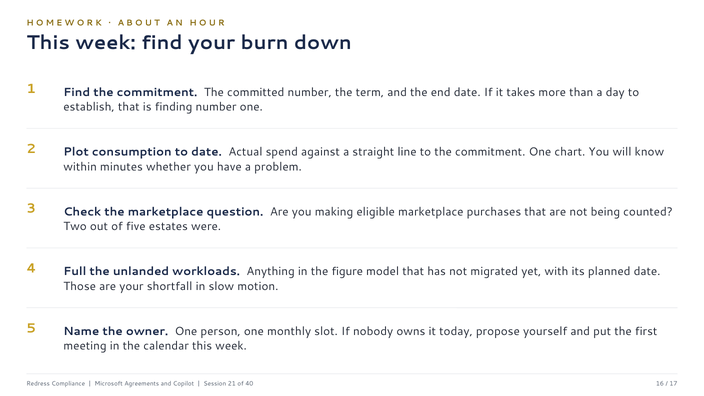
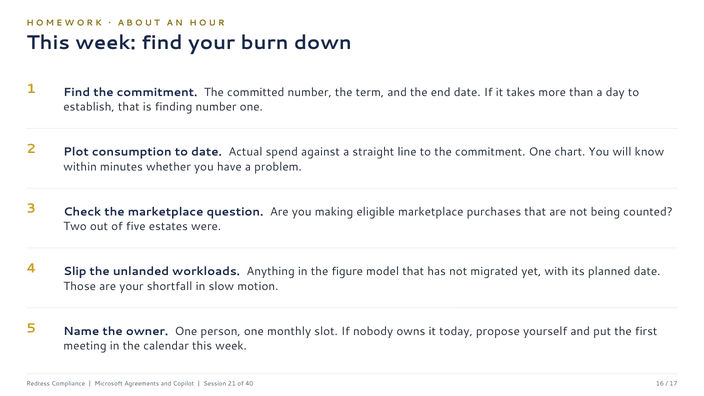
Full: Full -> Slip
